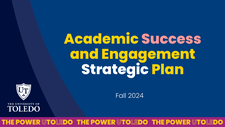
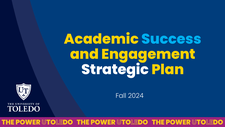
Success colour: pink -> light blue
